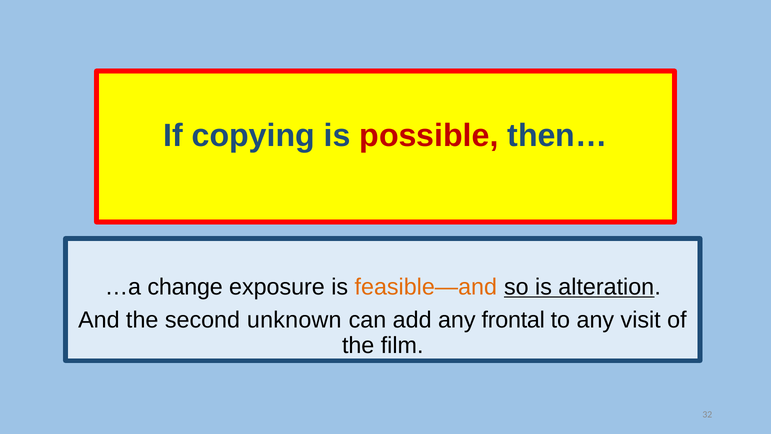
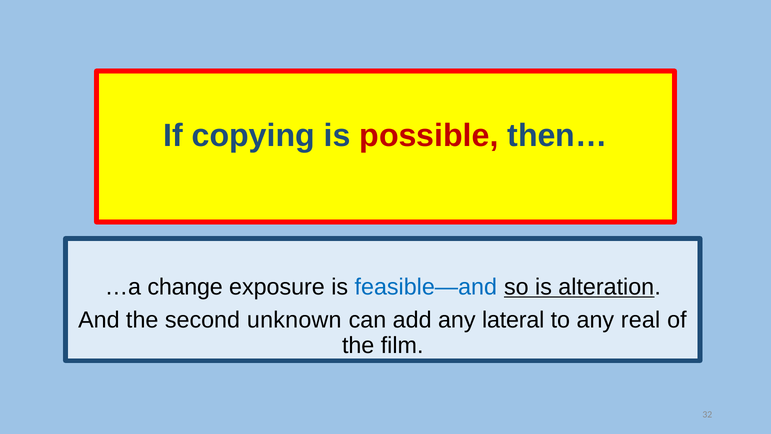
feasible—and colour: orange -> blue
frontal: frontal -> lateral
visit: visit -> real
